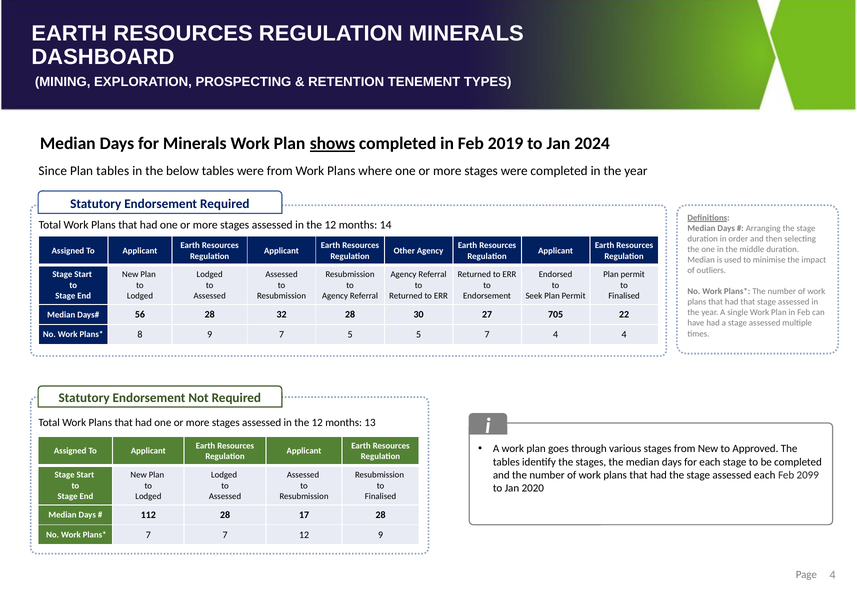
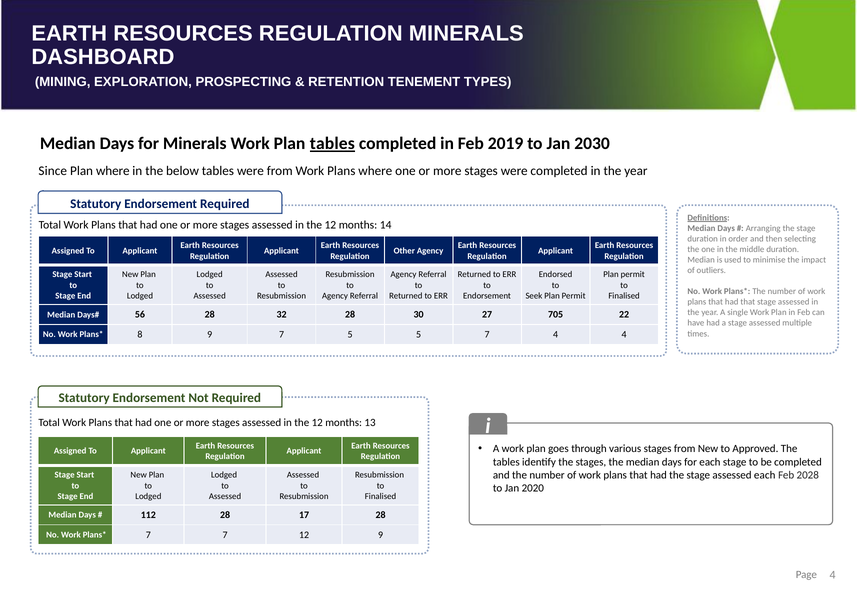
Plan shows: shows -> tables
2024: 2024 -> 2030
Plan tables: tables -> where
2099: 2099 -> 2028
